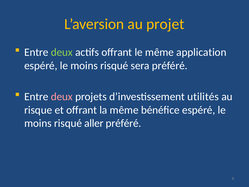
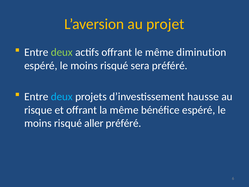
application: application -> diminution
deux at (62, 97) colour: pink -> light blue
utilités: utilités -> hausse
